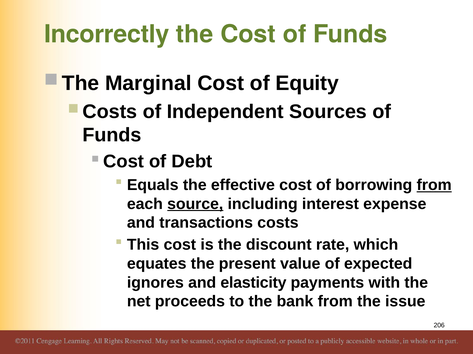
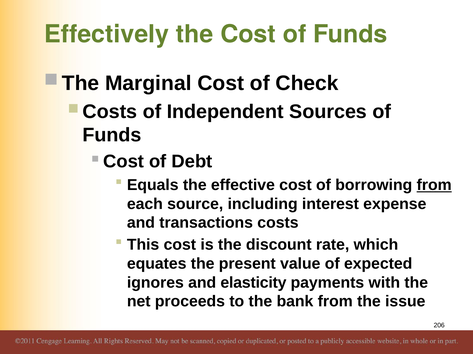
Incorrectly: Incorrectly -> Effectively
Equity: Equity -> Check
source underline: present -> none
